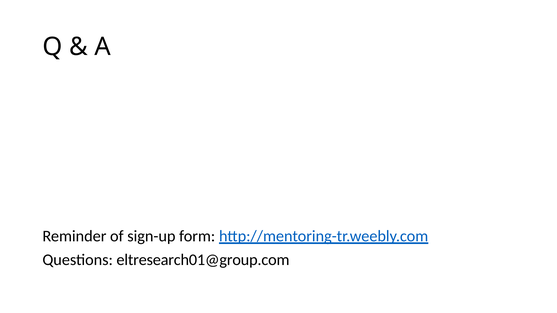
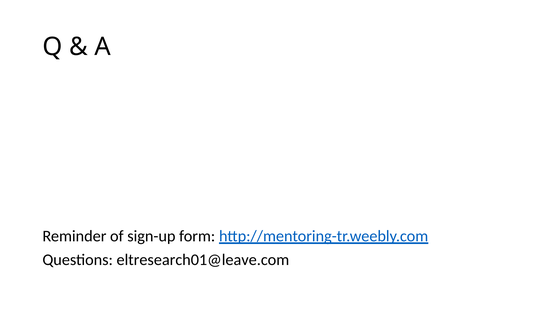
eltresearch01@group.com: eltresearch01@group.com -> eltresearch01@leave.com
